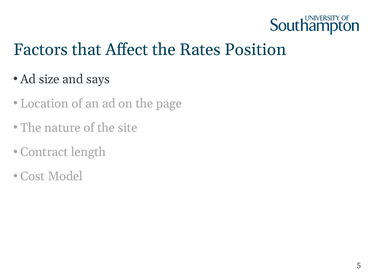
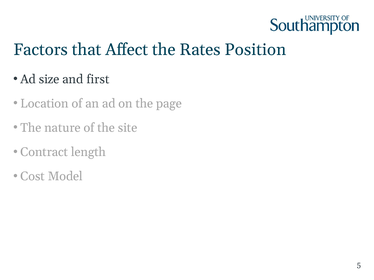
says: says -> first
